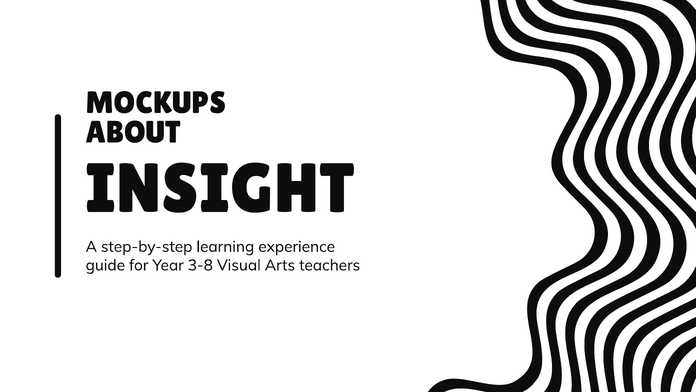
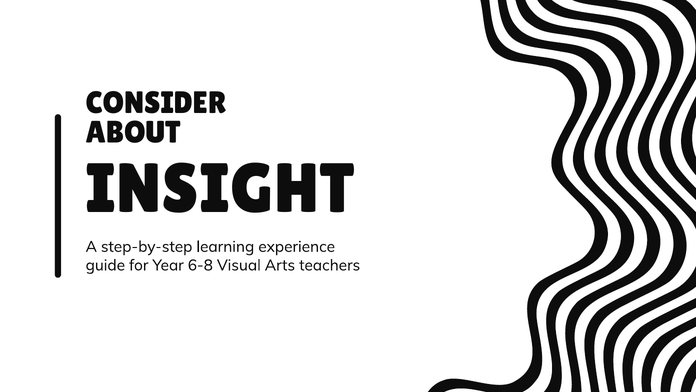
MOCKUPS: MOCKUPS -> CONSIDER
3-8: 3-8 -> 6-8
